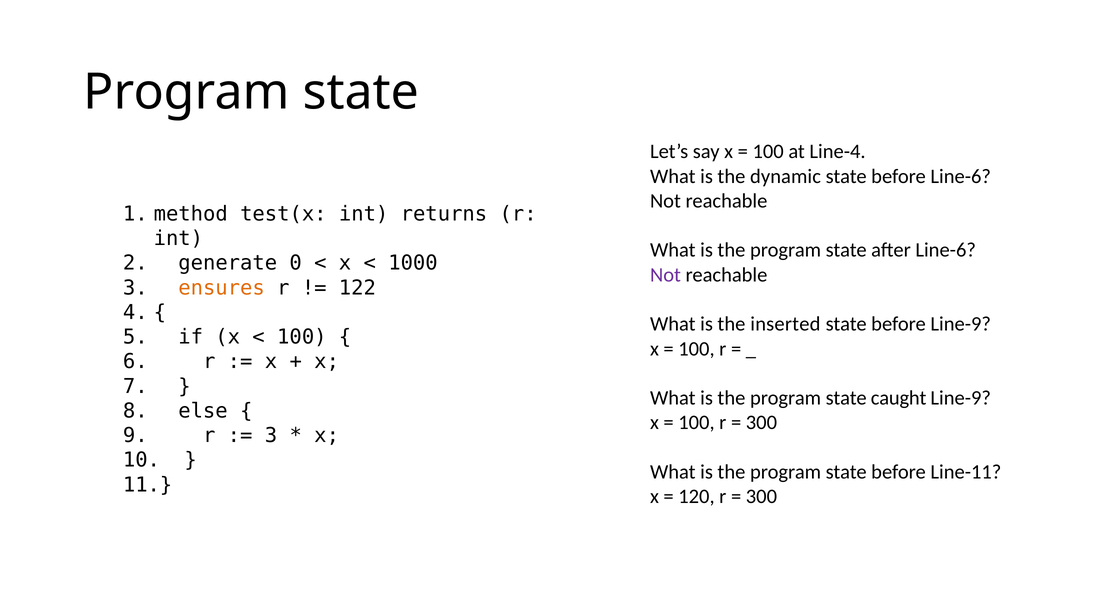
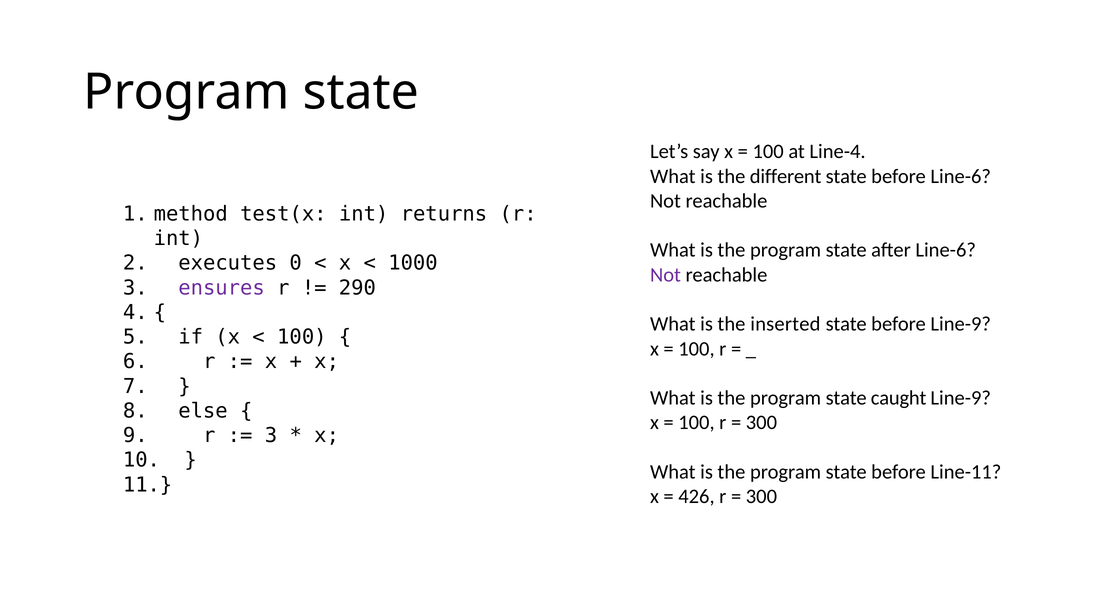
dynamic: dynamic -> different
generate: generate -> executes
ensures colour: orange -> purple
122: 122 -> 290
120: 120 -> 426
